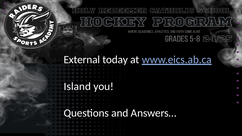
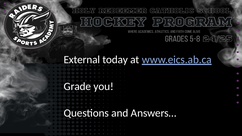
Island: Island -> Grade
